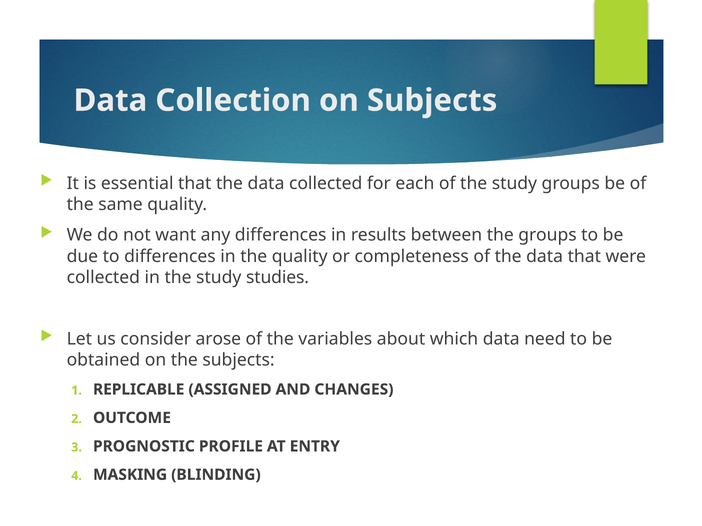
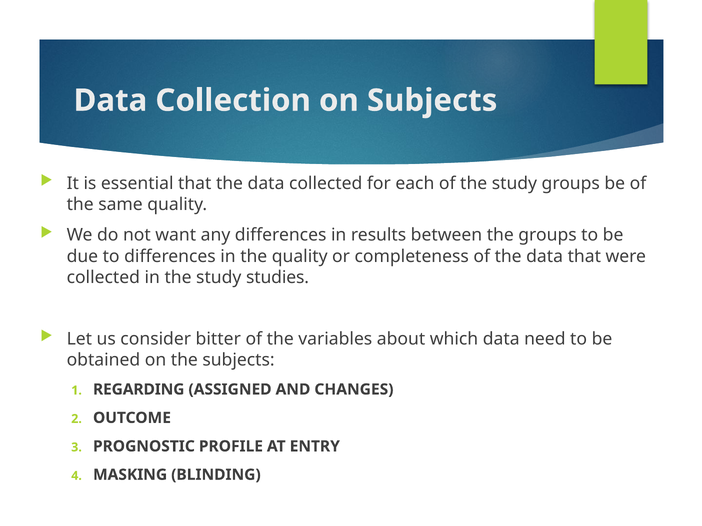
arose: arose -> bitter
REPLICABLE: REPLICABLE -> REGARDING
